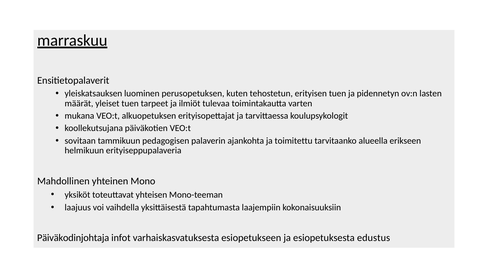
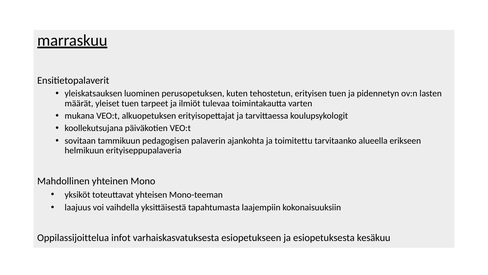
Päiväkodinjohtaja: Päiväkodinjohtaja -> Oppilassijoittelua
edustus: edustus -> kesäkuu
